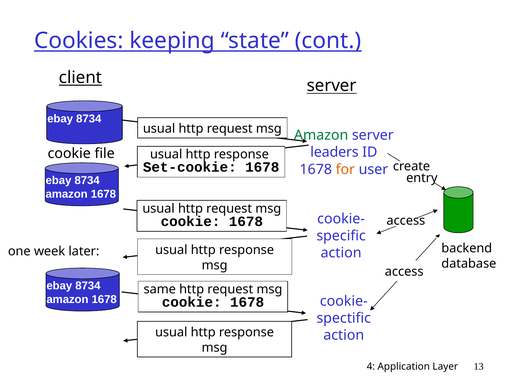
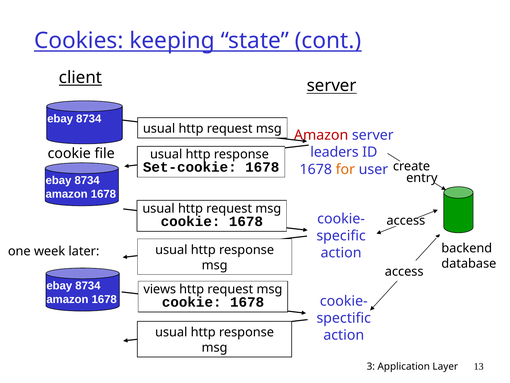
Amazon at (321, 135) colour: green -> red
same: same -> views
4: 4 -> 3
